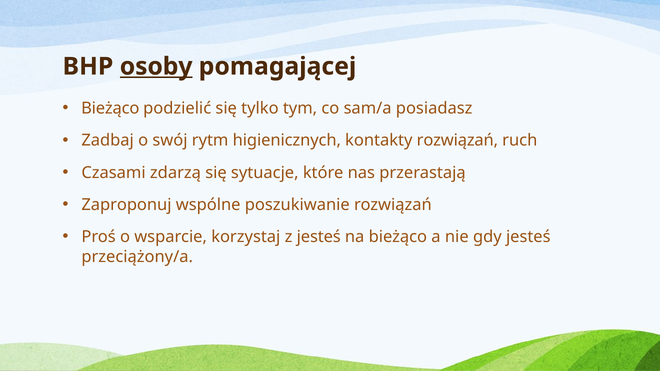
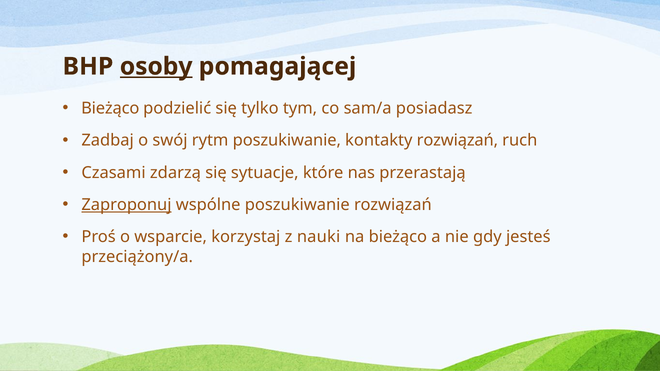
rytm higienicznych: higienicznych -> poszukiwanie
Zaproponuj underline: none -> present
z jesteś: jesteś -> nauki
